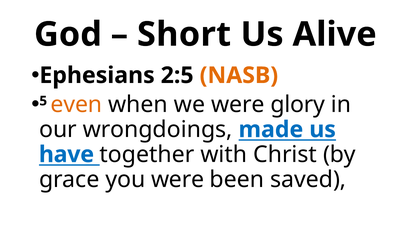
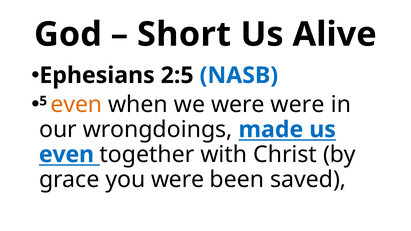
NASB colour: orange -> blue
were glory: glory -> were
have at (66, 155): have -> even
